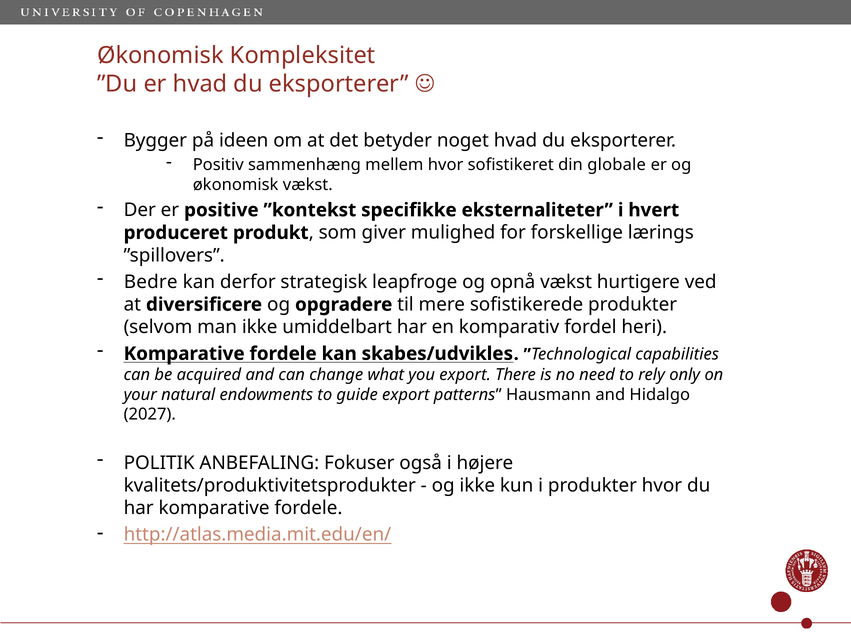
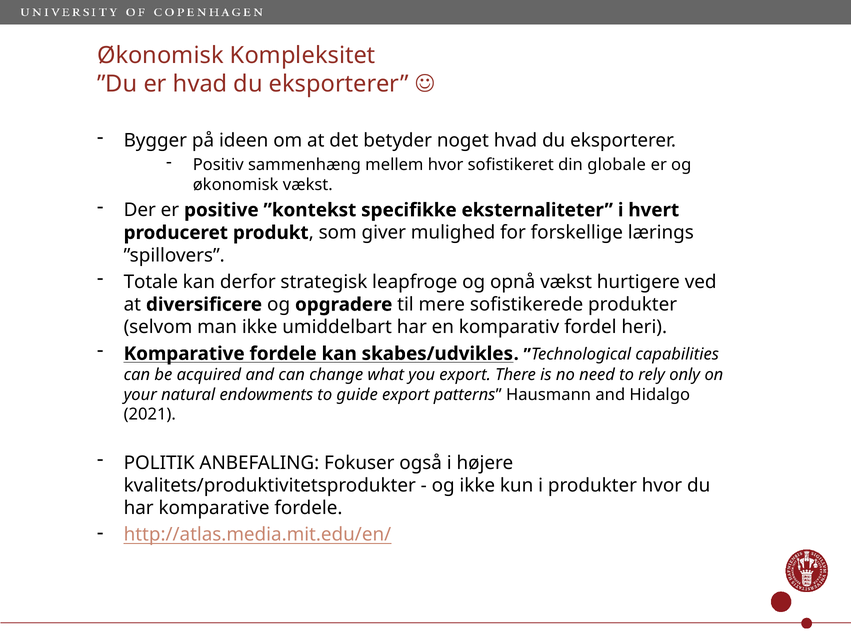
Bedre: Bedre -> Totale
2027: 2027 -> 2021
